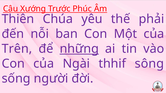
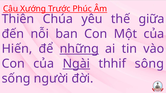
phải: phải -> giữa
Trên: Trên -> Hiến
Ngài underline: none -> present
